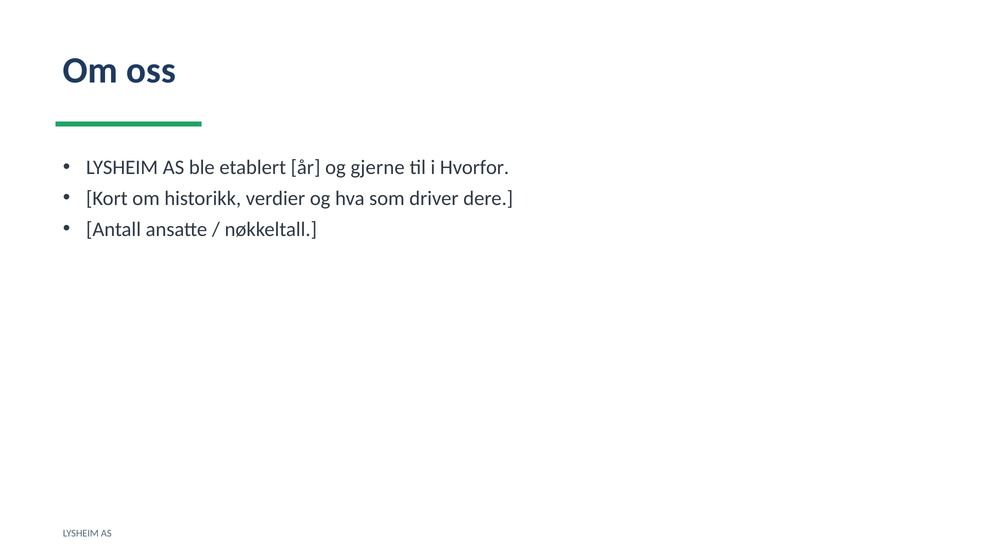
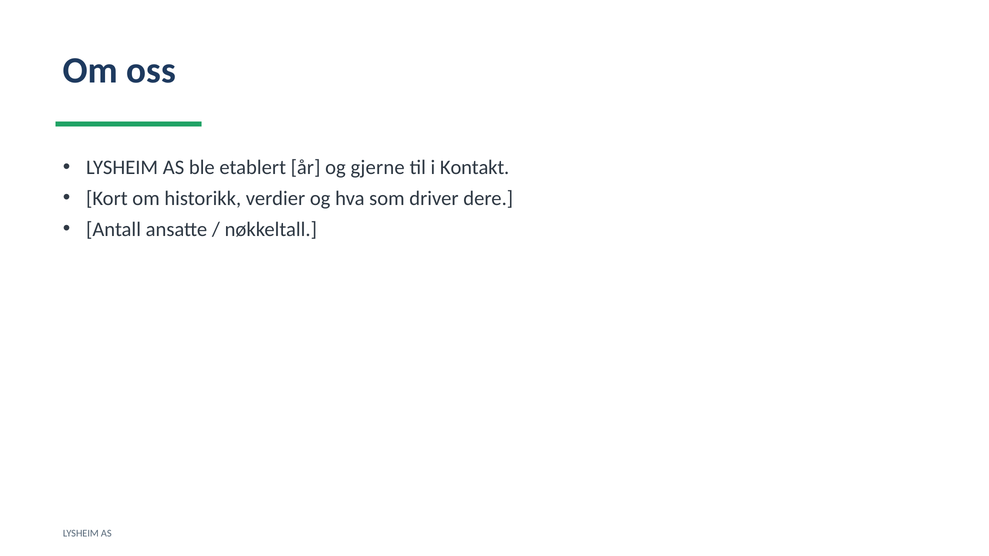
Hvorfor: Hvorfor -> Kontakt
